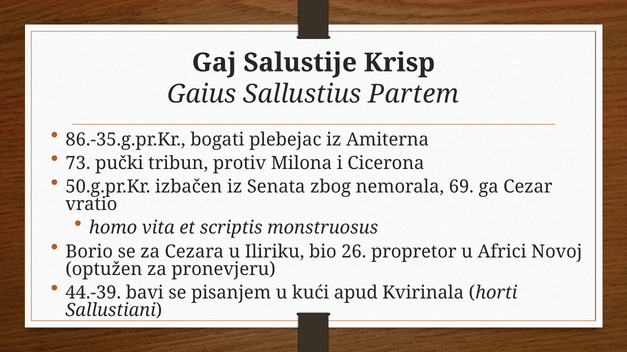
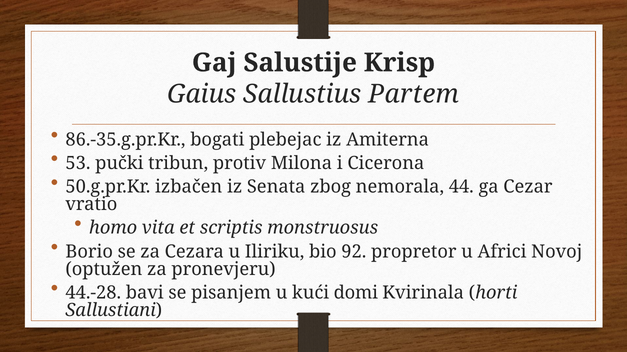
73: 73 -> 53
69: 69 -> 44
26: 26 -> 92
44.-39: 44.-39 -> 44.-28
apud: apud -> domi
